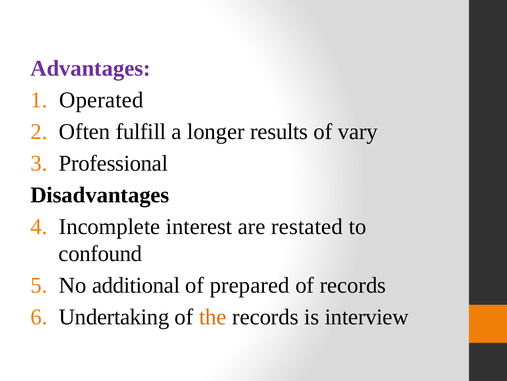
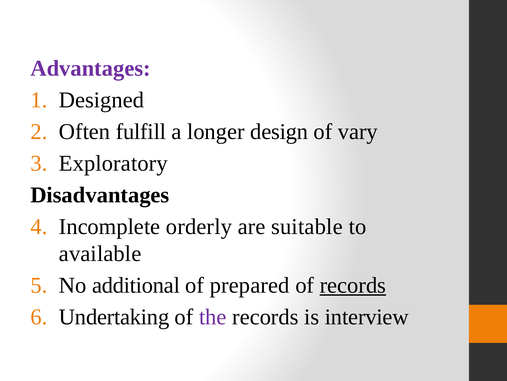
Operated: Operated -> Designed
results: results -> design
Professional: Professional -> Exploratory
interest: interest -> orderly
restated: restated -> suitable
confound: confound -> available
records at (353, 285) underline: none -> present
the colour: orange -> purple
